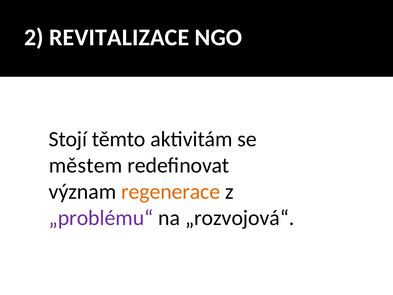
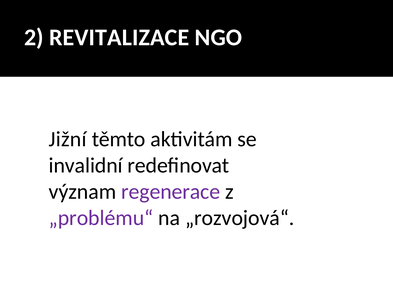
Stojí: Stojí -> Jižní
městem: městem -> invalidní
regenerace colour: orange -> purple
